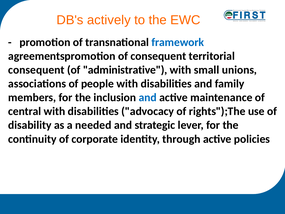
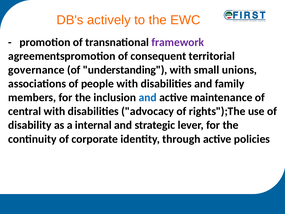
framework colour: blue -> purple
consequent at (36, 70): consequent -> governance
administrative: administrative -> understanding
needed: needed -> internal
